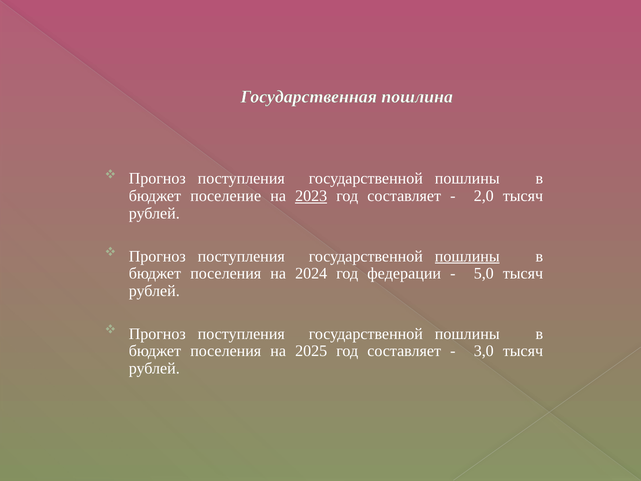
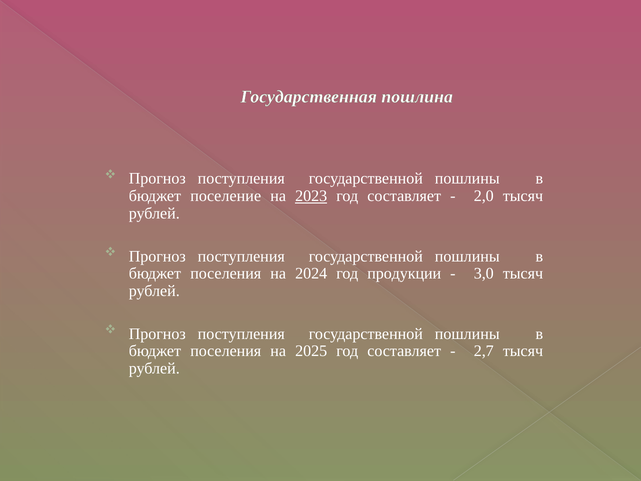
пошлины at (467, 256) underline: present -> none
федерации: федерации -> продукции
5,0: 5,0 -> 3,0
3,0: 3,0 -> 2,7
